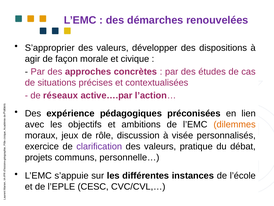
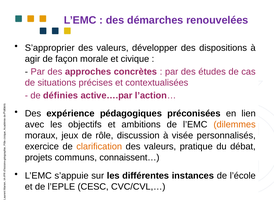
réseaux: réseaux -> définies
clarification colour: purple -> orange
personnelle…: personnelle… -> connaissent…
